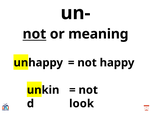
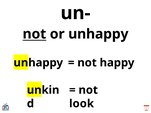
or meaning: meaning -> unhappy
